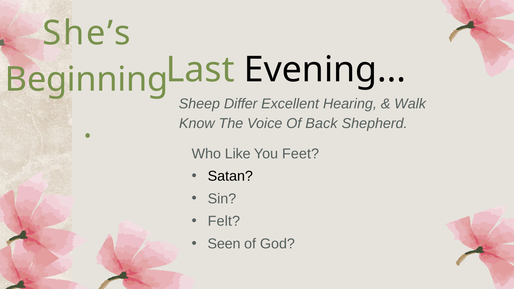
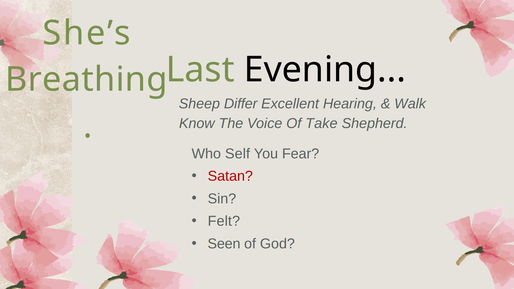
Beginning: Beginning -> Breathing
Back: Back -> Take
Like: Like -> Self
Feet: Feet -> Fear
Satan colour: black -> red
